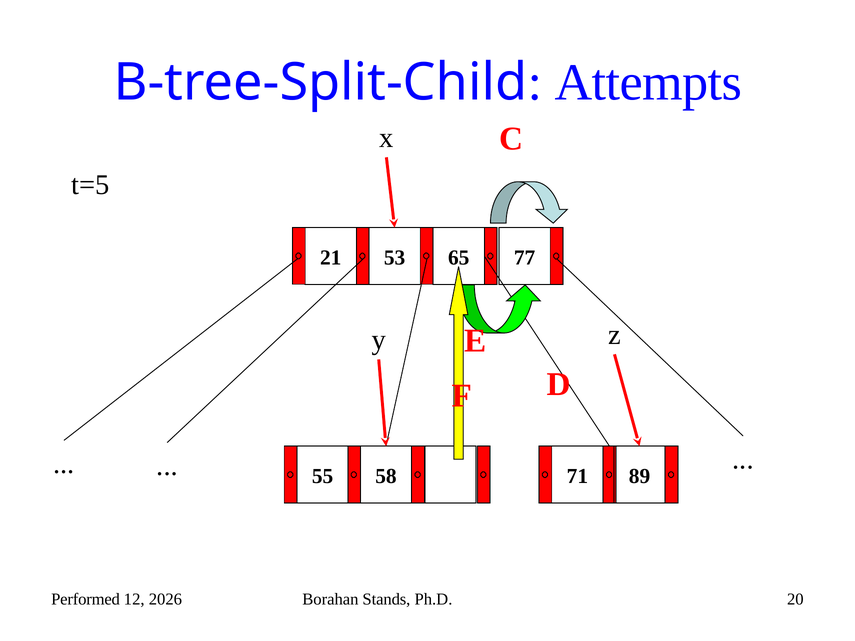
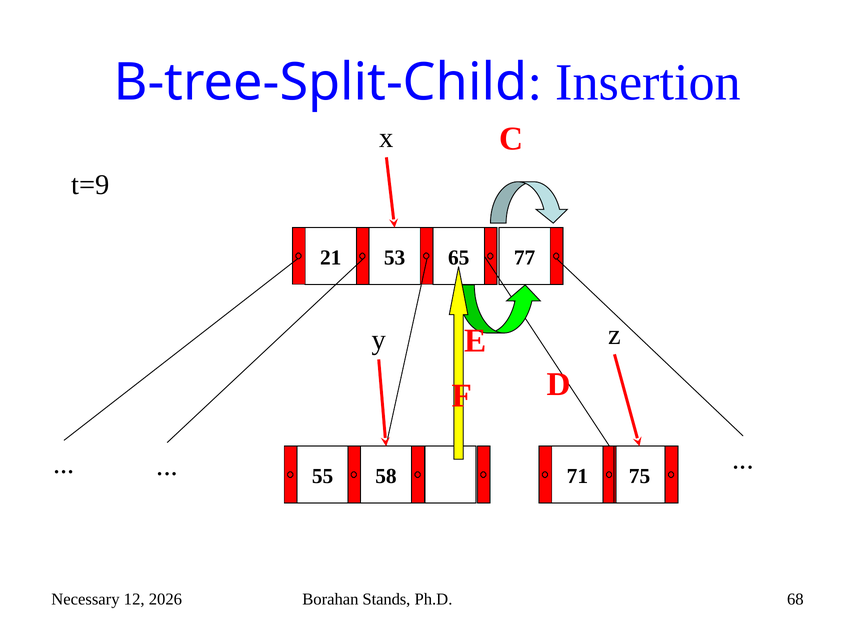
Attempts: Attempts -> Insertion
t=5: t=5 -> t=9
89: 89 -> 75
Performed: Performed -> Necessary
20: 20 -> 68
